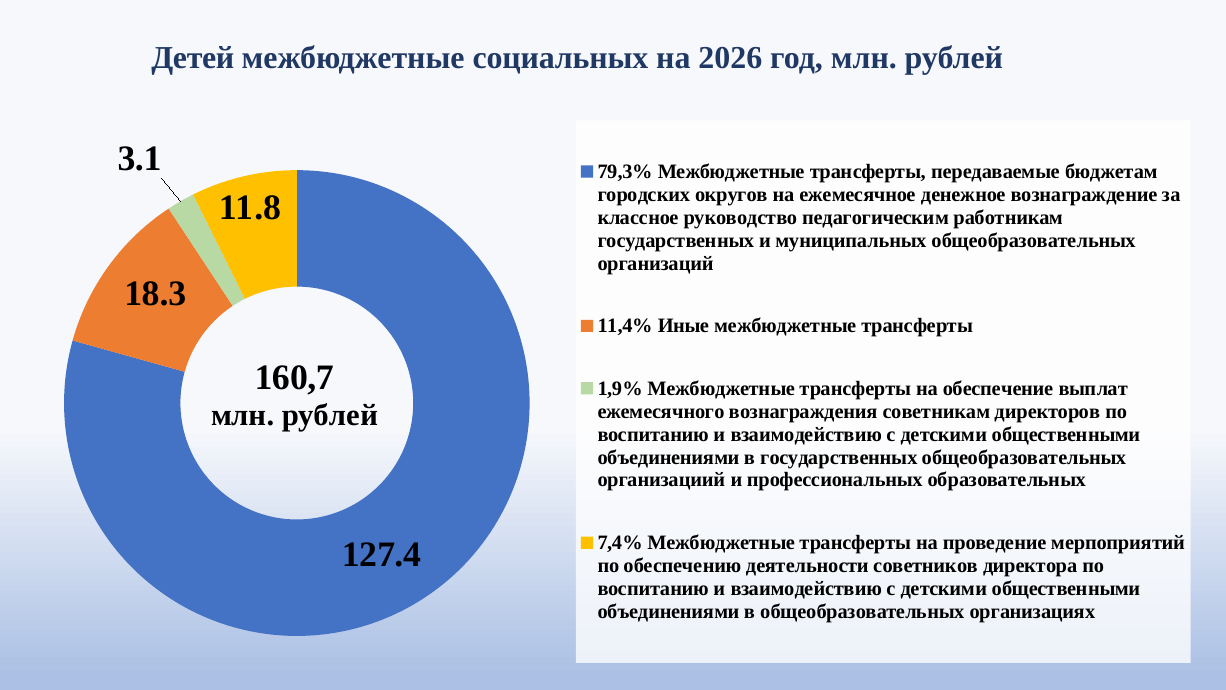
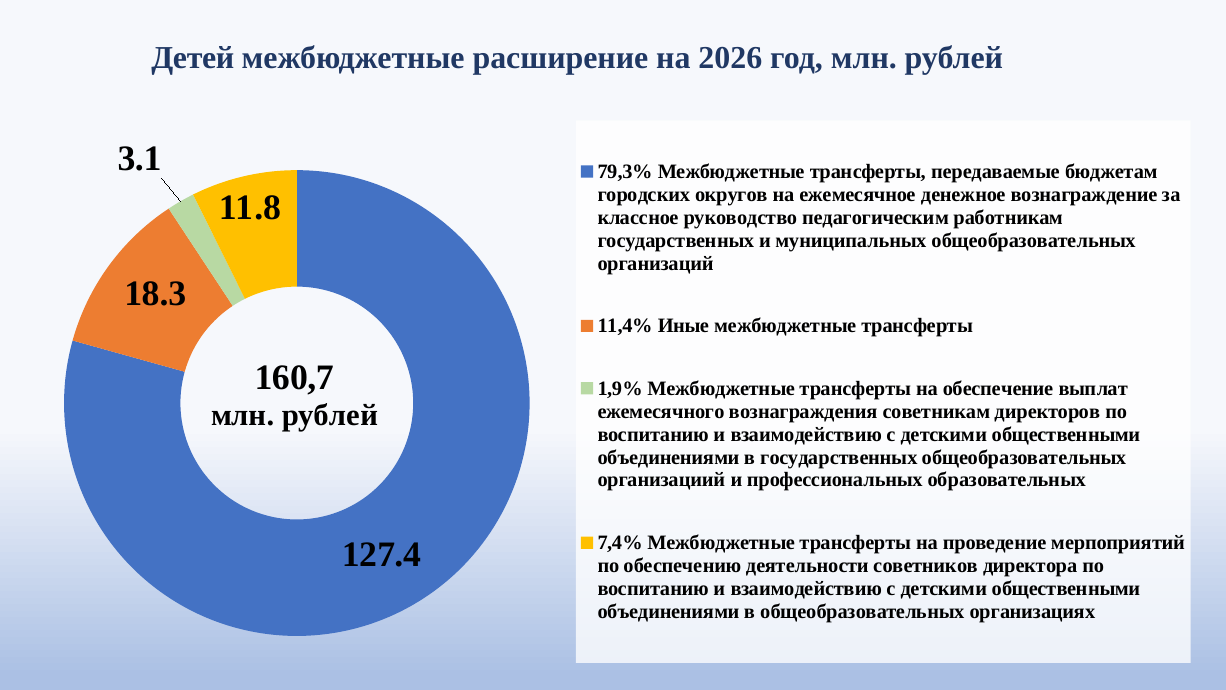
социальных: социальных -> расширение
